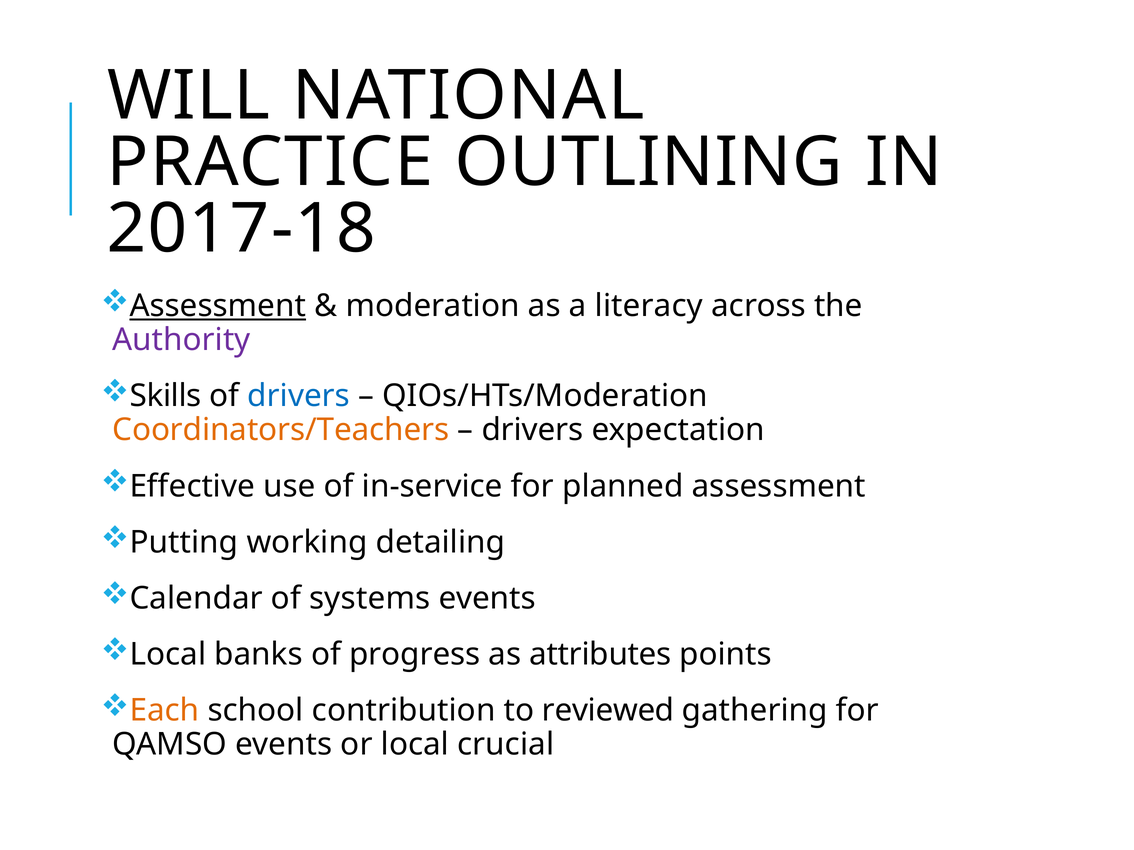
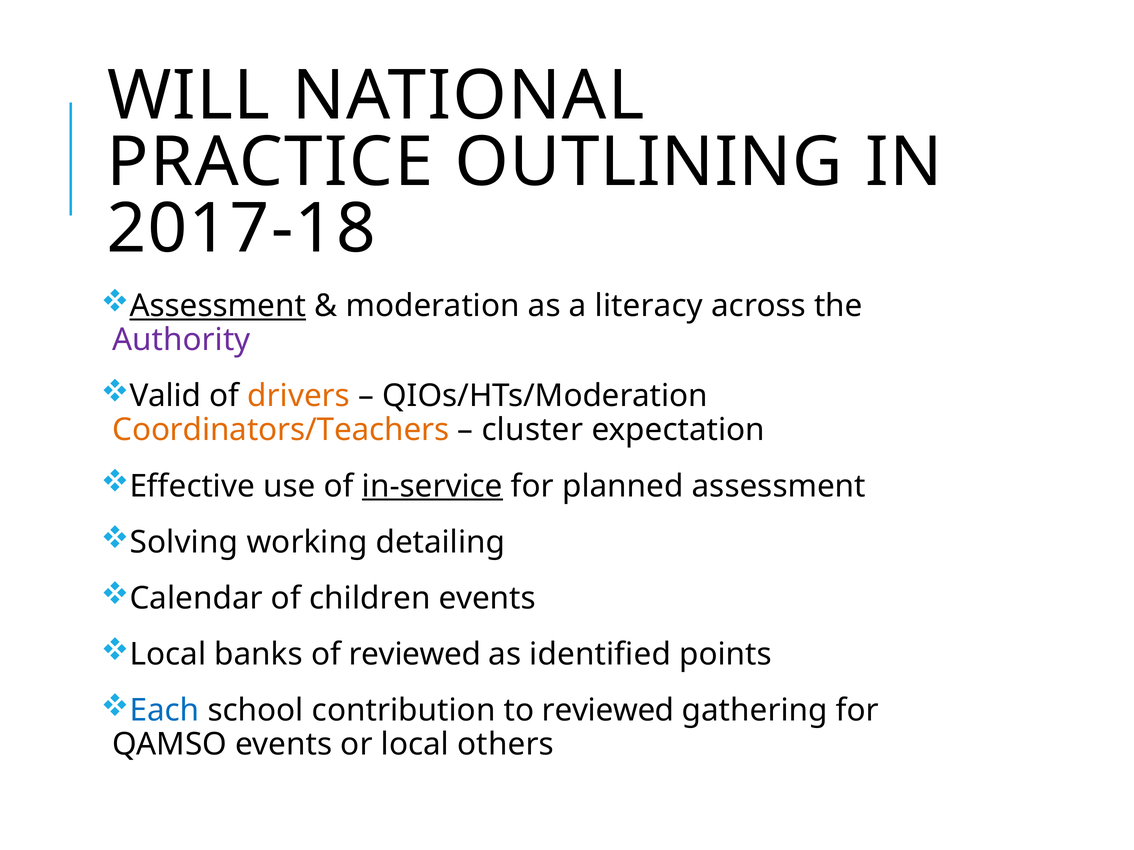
Skills: Skills -> Valid
drivers at (299, 396) colour: blue -> orange
drivers at (532, 430): drivers -> cluster
in-service underline: none -> present
Putting: Putting -> Solving
systems: systems -> children
of progress: progress -> reviewed
attributes: attributes -> identified
Each colour: orange -> blue
crucial: crucial -> others
